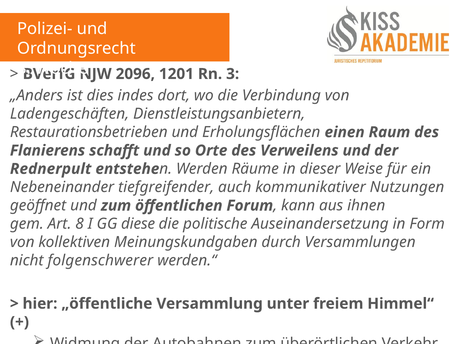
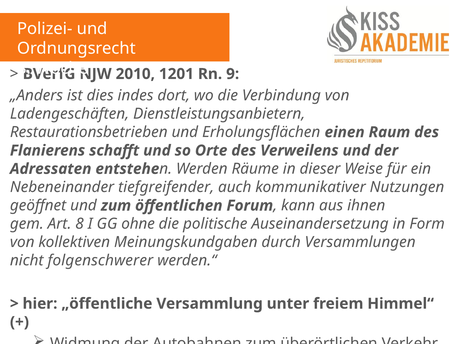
2096: 2096 -> 2010
3: 3 -> 9
Rednerpult: Rednerpult -> Adressaten
diese: diese -> ohne
